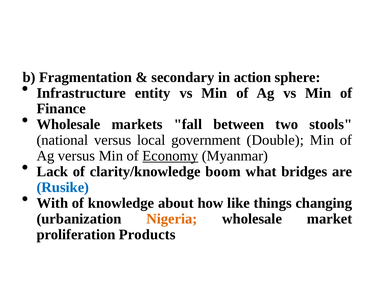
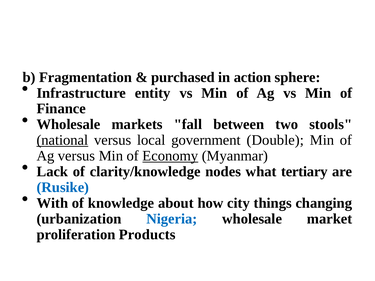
secondary: secondary -> purchased
national underline: none -> present
boom: boom -> nodes
bridges: bridges -> tertiary
like: like -> city
Nigeria colour: orange -> blue
